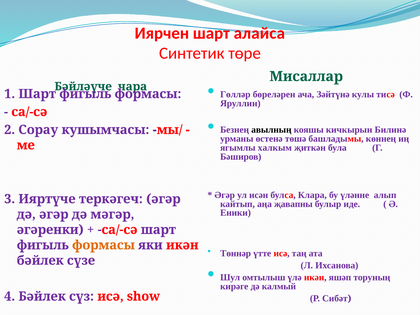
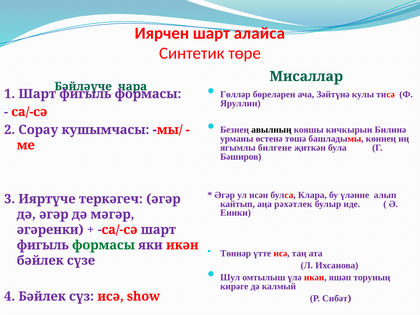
халкым: халкым -> билгене
җавапны: җавапны -> рәхәтлек
формасы at (103, 245) colour: orange -> green
